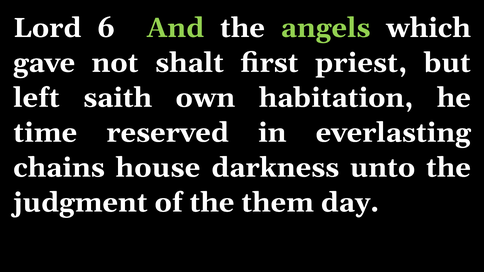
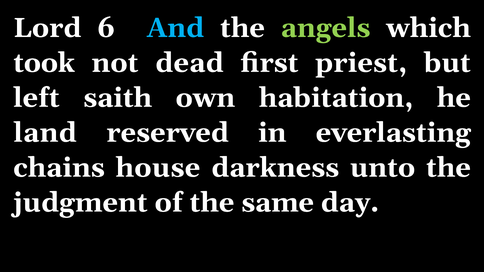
And colour: light green -> light blue
gave: gave -> took
shalt: shalt -> dead
time: time -> land
them: them -> same
